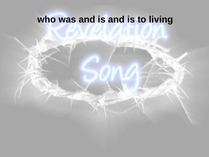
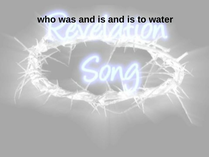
living: living -> water
